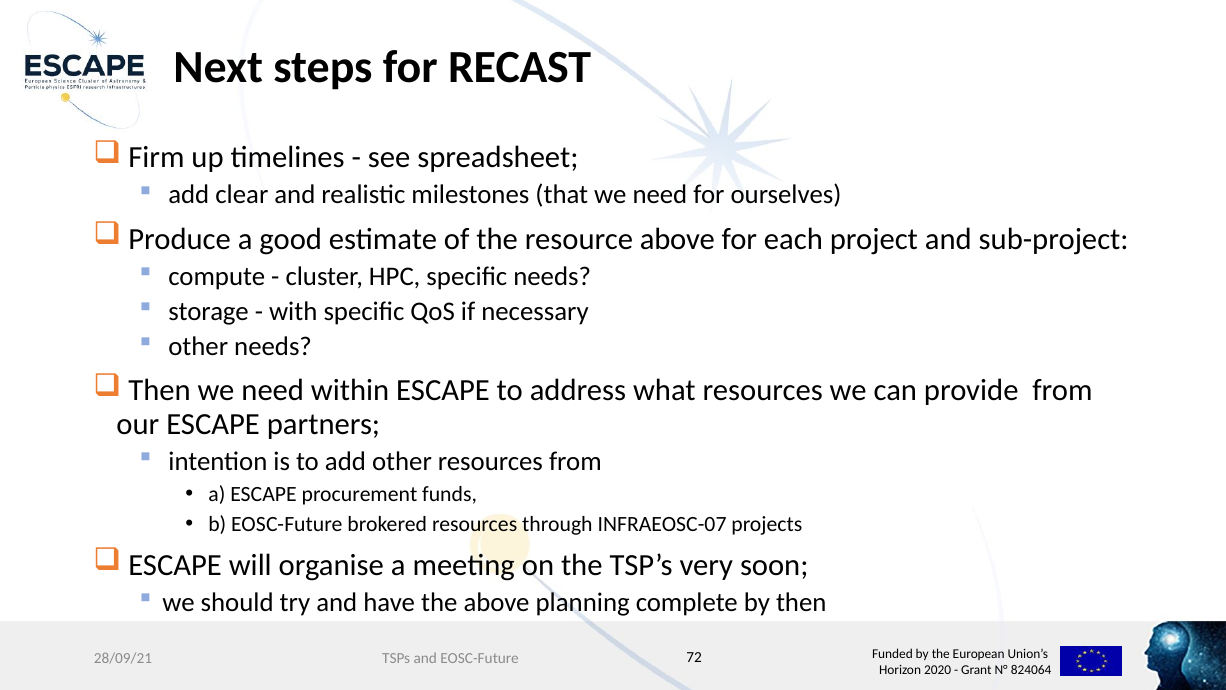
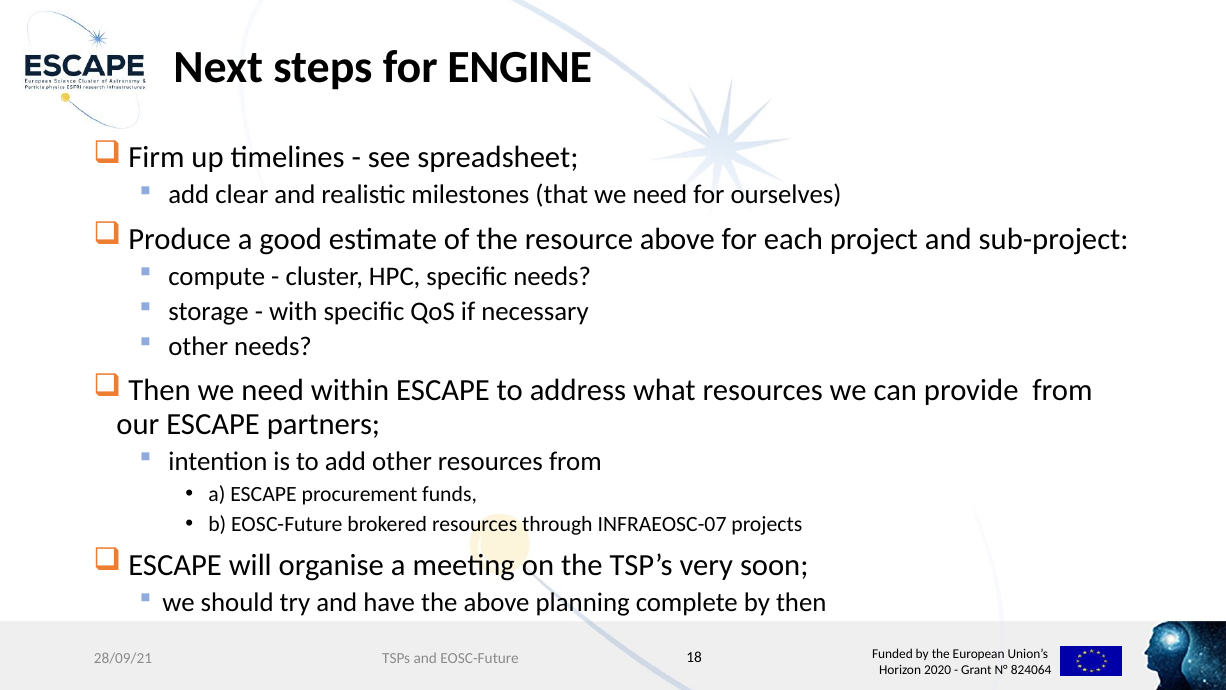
RECAST: RECAST -> ENGINE
72: 72 -> 18
